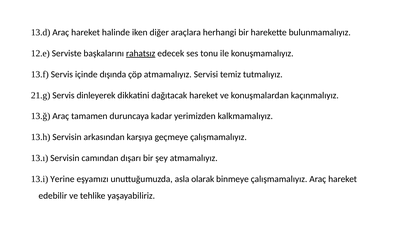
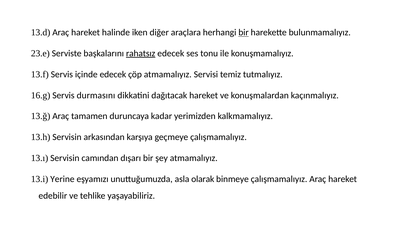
bir at (244, 33) underline: none -> present
12.e: 12.e -> 23.e
içinde dışında: dışında -> edecek
21.g: 21.g -> 16.g
dinleyerek: dinleyerek -> durmasını
